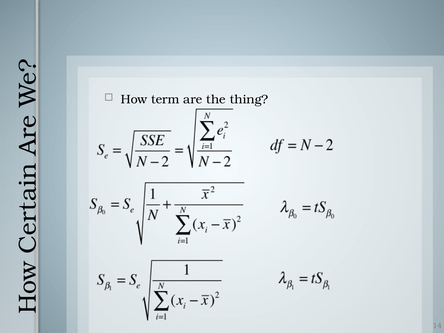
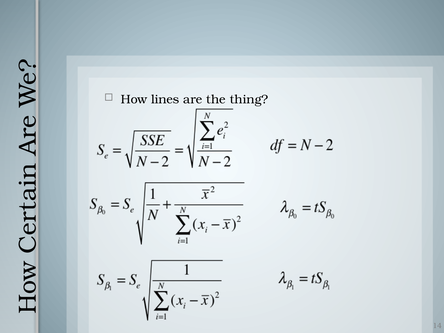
term: term -> lines
